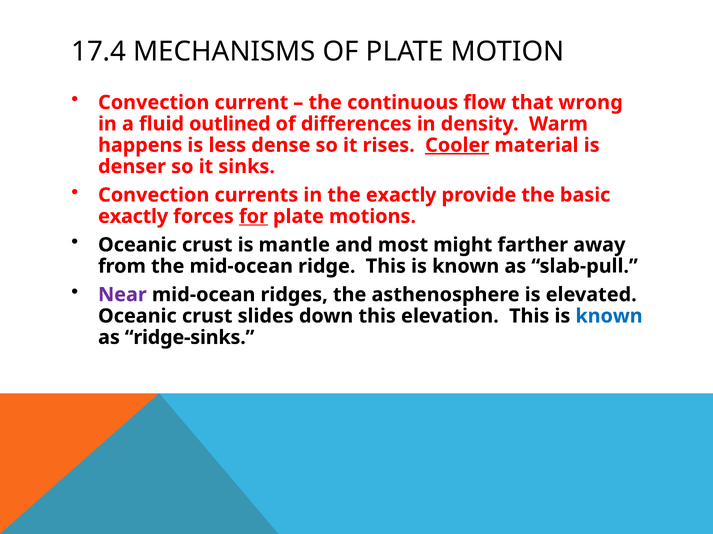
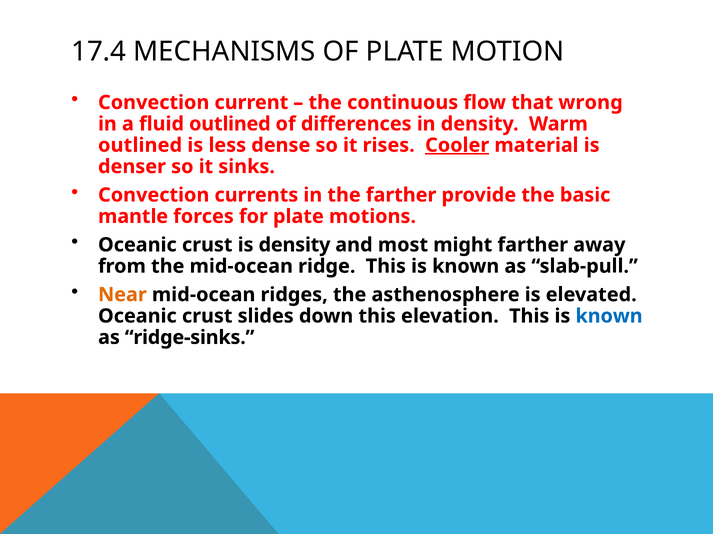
happens at (140, 145): happens -> outlined
the exactly: exactly -> farther
exactly at (133, 217): exactly -> mantle
for underline: present -> none
is mantle: mantle -> density
Near colour: purple -> orange
